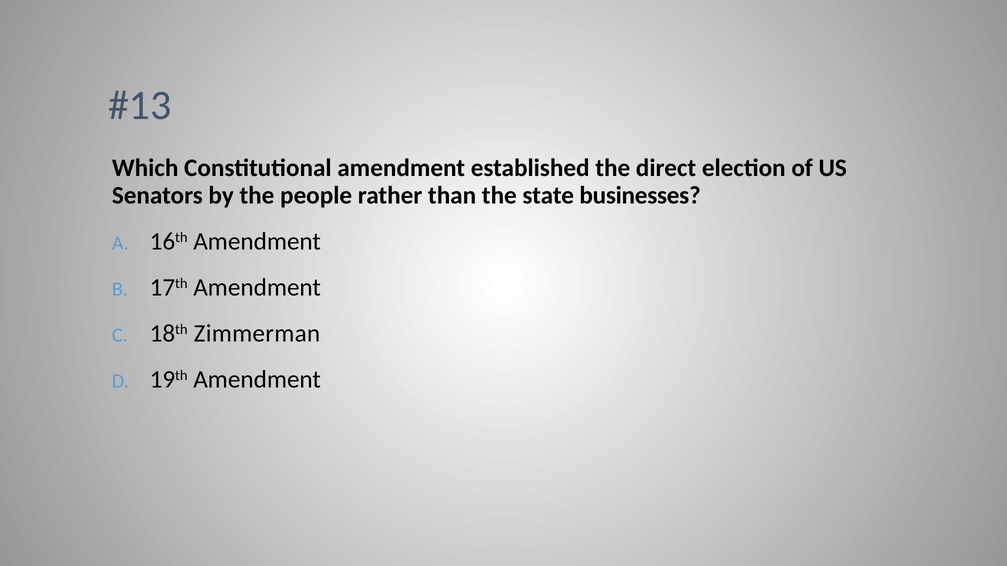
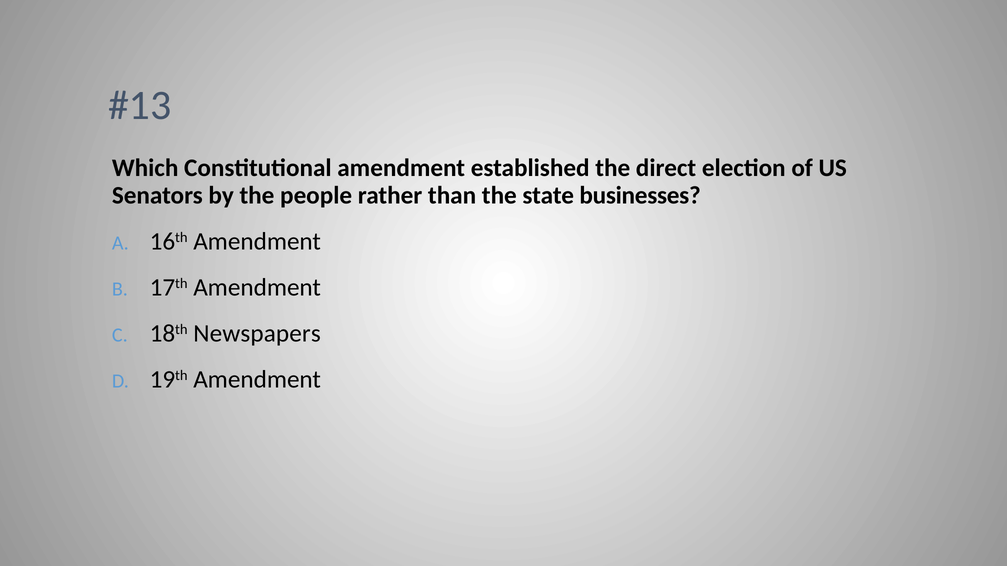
Zimmerman: Zimmerman -> Newspapers
